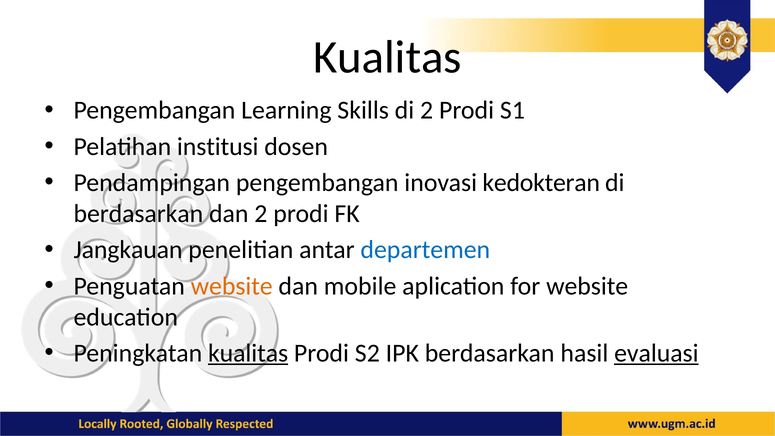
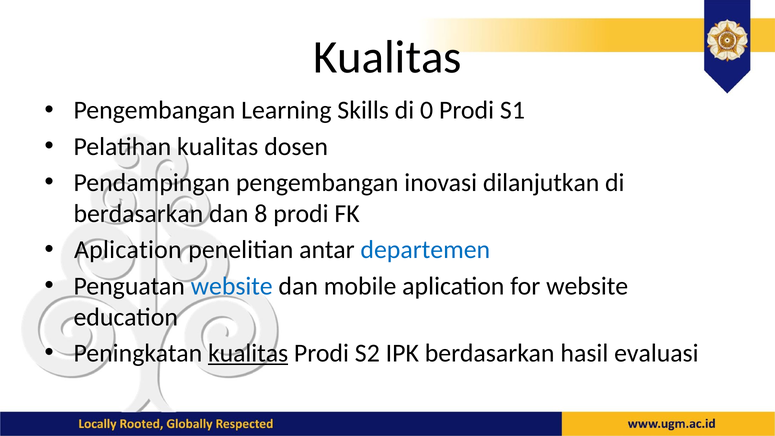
di 2: 2 -> 0
Pelatihan institusi: institusi -> kualitas
kedokteran: kedokteran -> dilanjutkan
dan 2: 2 -> 8
Jangkauan at (128, 250): Jangkauan -> Aplication
website at (232, 286) colour: orange -> blue
evaluasi underline: present -> none
